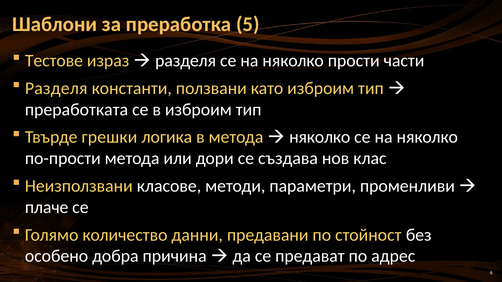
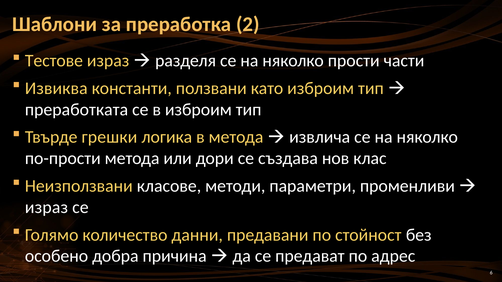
5: 5 -> 2
Разделя at (56, 88): Разделя -> Извиква
няколко at (320, 137): няколко -> извлича
плаче at (47, 208): плаче -> израз
